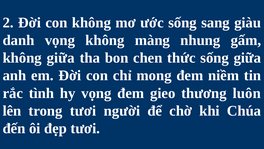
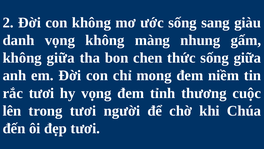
rắc tình: tình -> tươi
gieo: gieo -> tỉnh
luôn: luôn -> cuộc
